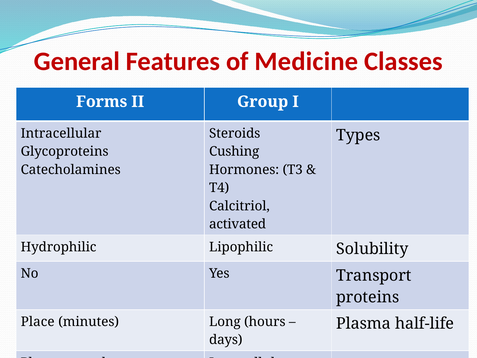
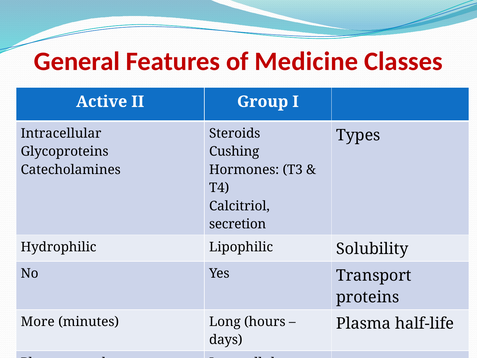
Forms: Forms -> Active
activated: activated -> secretion
Place: Place -> More
